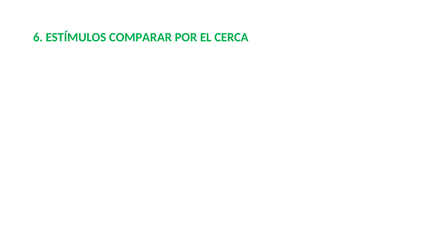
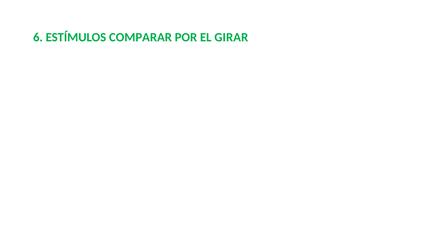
CERCA: CERCA -> GIRAR
